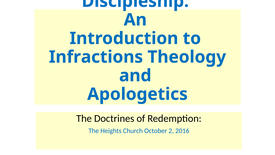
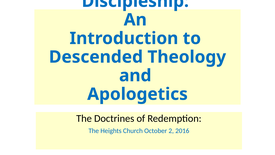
Infractions: Infractions -> Descended
